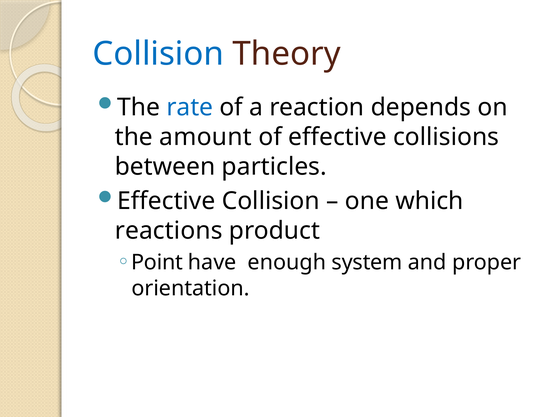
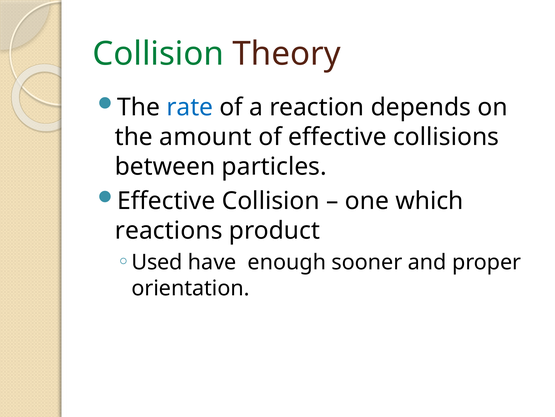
Collision at (158, 54) colour: blue -> green
Point: Point -> Used
system: system -> sooner
